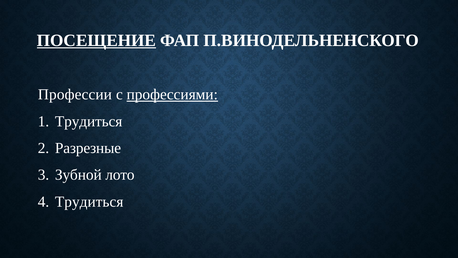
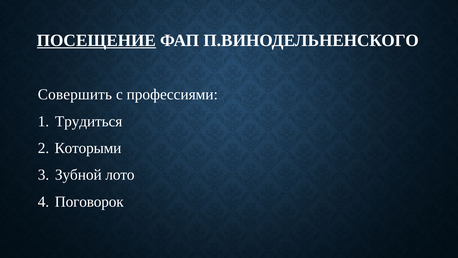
Профессии: Профессии -> Совершить
профессиями underline: present -> none
Разрезные: Разрезные -> Которыми
Трудиться at (89, 201): Трудиться -> Поговорок
